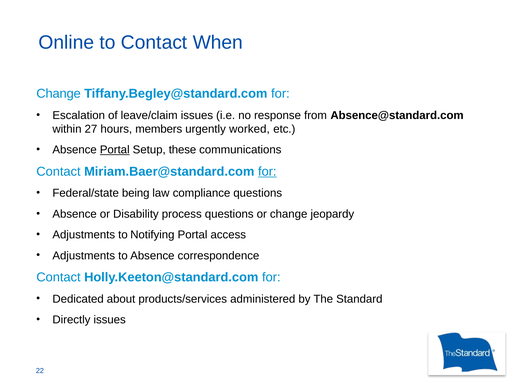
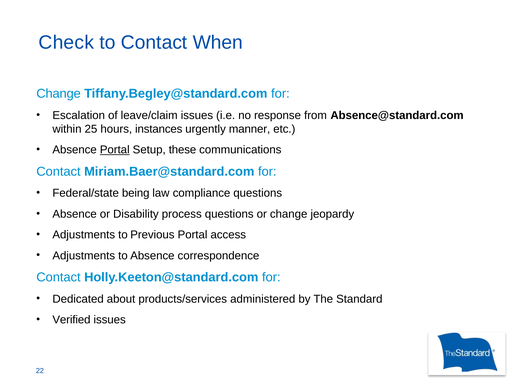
Online: Online -> Check
27: 27 -> 25
members: members -> instances
worked: worked -> manner
for at (267, 172) underline: present -> none
Notifying: Notifying -> Previous
Directly: Directly -> Verified
